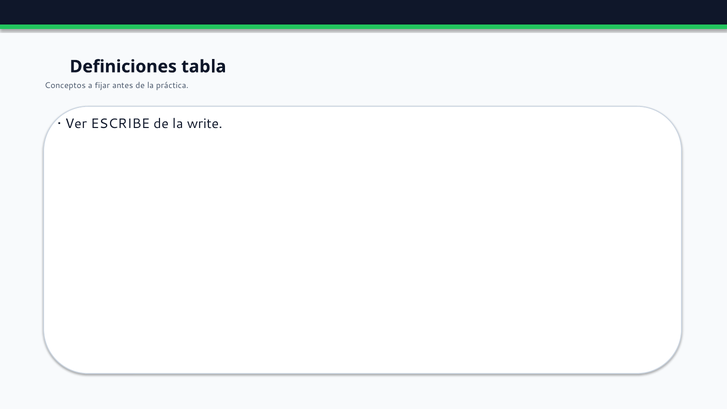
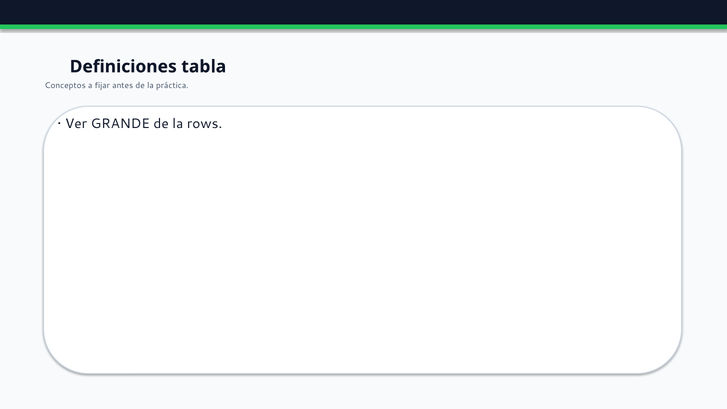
ESCRIBE: ESCRIBE -> GRANDE
write: write -> rows
